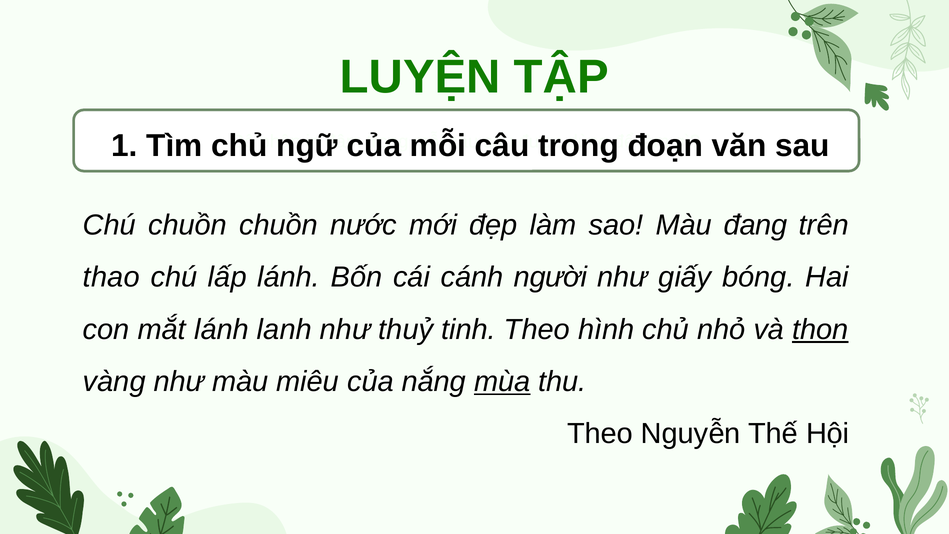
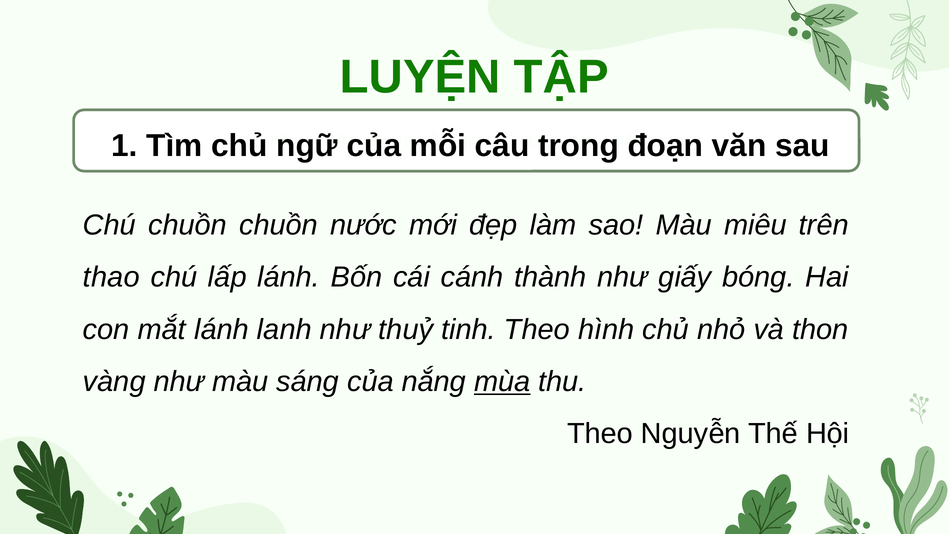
đang: đang -> miêu
người: người -> thành
thon underline: present -> none
miêu: miêu -> sáng
